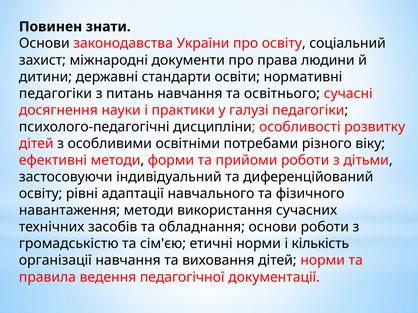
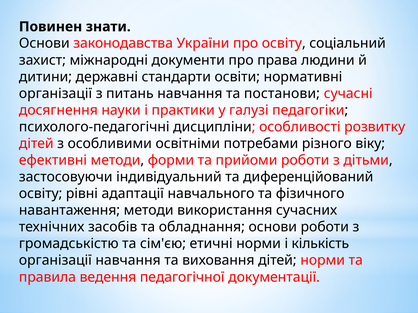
педагогіки at (55, 94): педагогіки -> організації
освітнього: освітнього -> постанови
